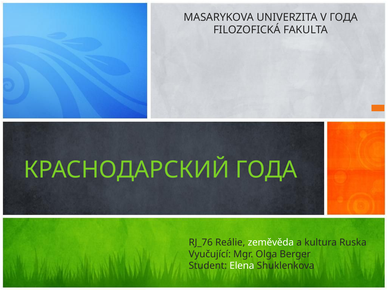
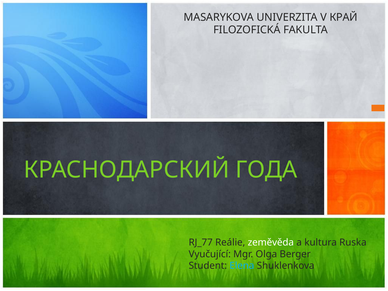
V ГОДА: ГОДА -> КРАЙ
RJ_76: RJ_76 -> RJ_77
Elena colour: white -> light blue
